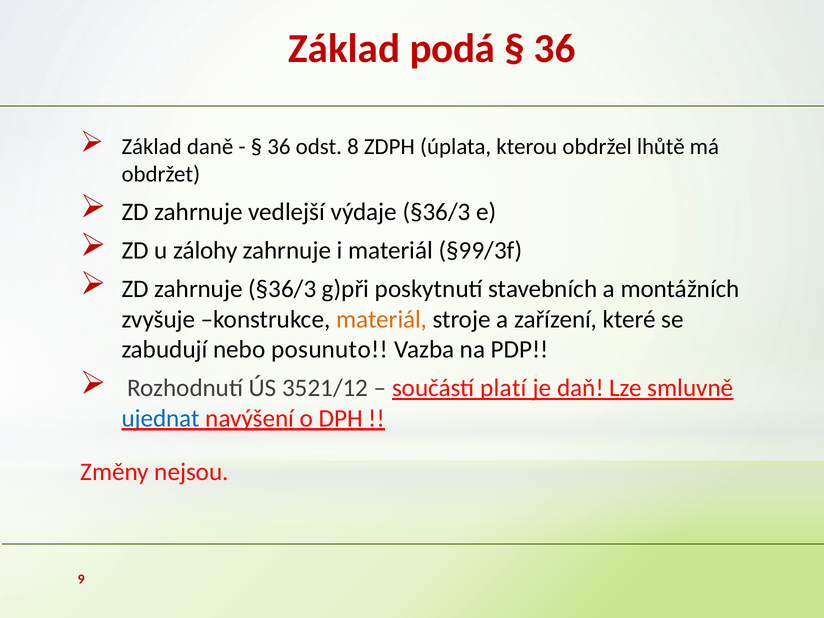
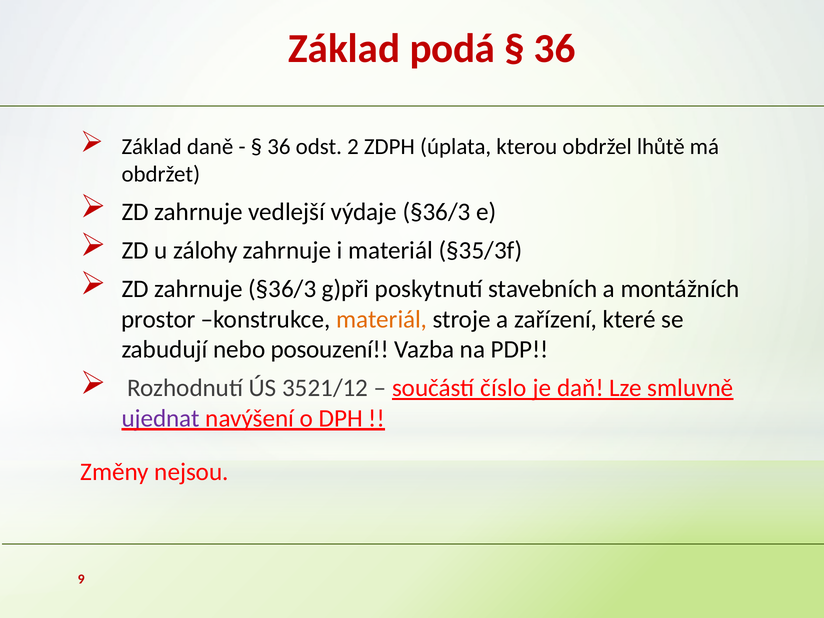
8: 8 -> 2
§99/3f: §99/3f -> §35/3f
zvyšuje: zvyšuje -> prostor
posunuto: posunuto -> posouzení
platí: platí -> číslo
ujednat colour: blue -> purple
